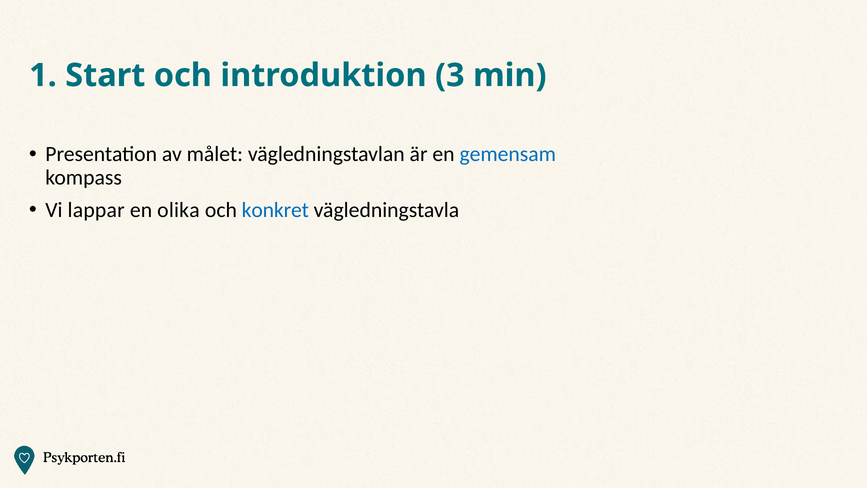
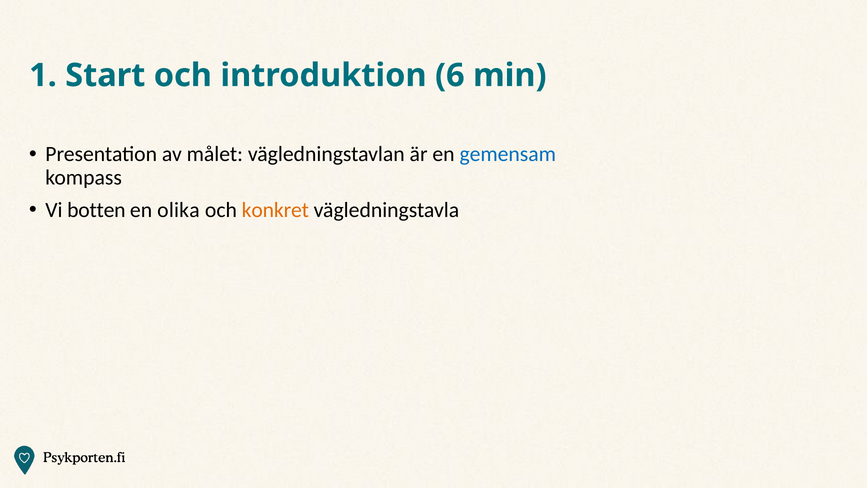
3: 3 -> 6
lappar: lappar -> botten
konkret colour: blue -> orange
